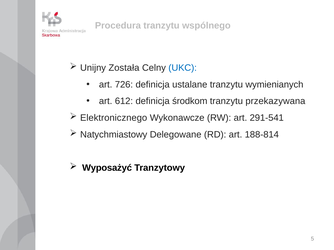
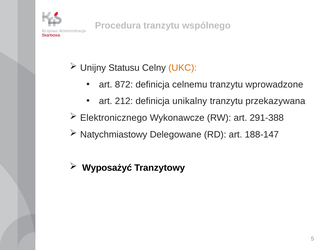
Została: Została -> Statusu
UKC colour: blue -> orange
726: 726 -> 872
ustalane: ustalane -> celnemu
wymienianych: wymienianych -> wprowadzone
612: 612 -> 212
środkom: środkom -> unikalny
291-541: 291-541 -> 291-388
188-814: 188-814 -> 188-147
